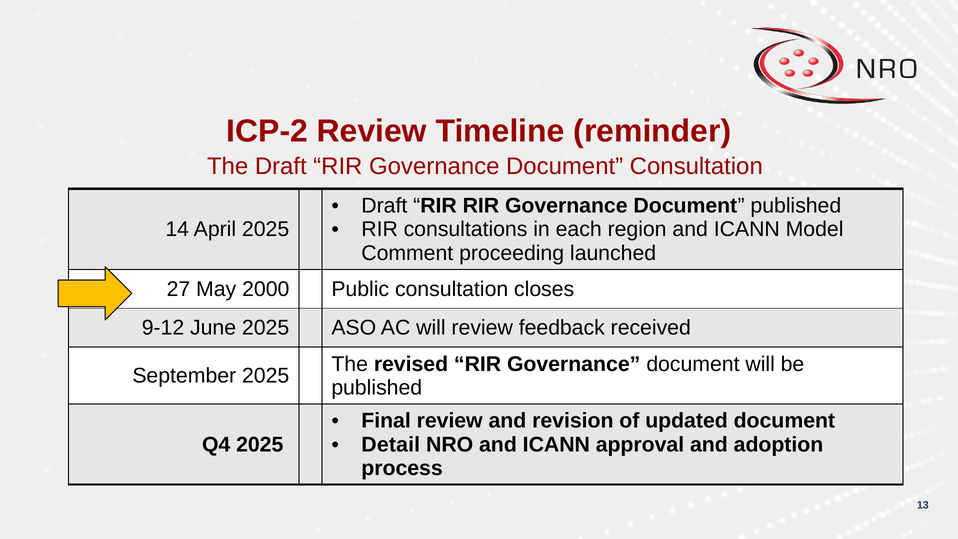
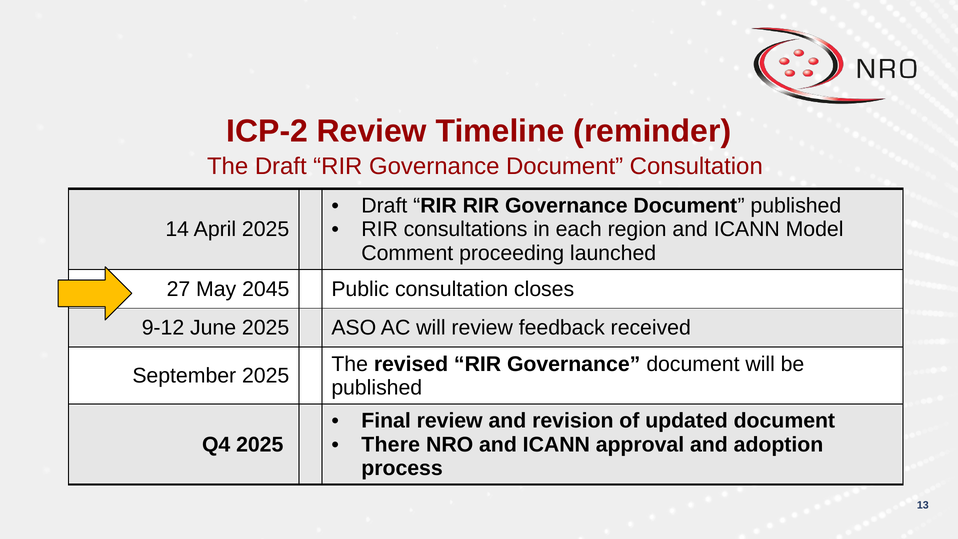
2000: 2000 -> 2045
Detail: Detail -> There
